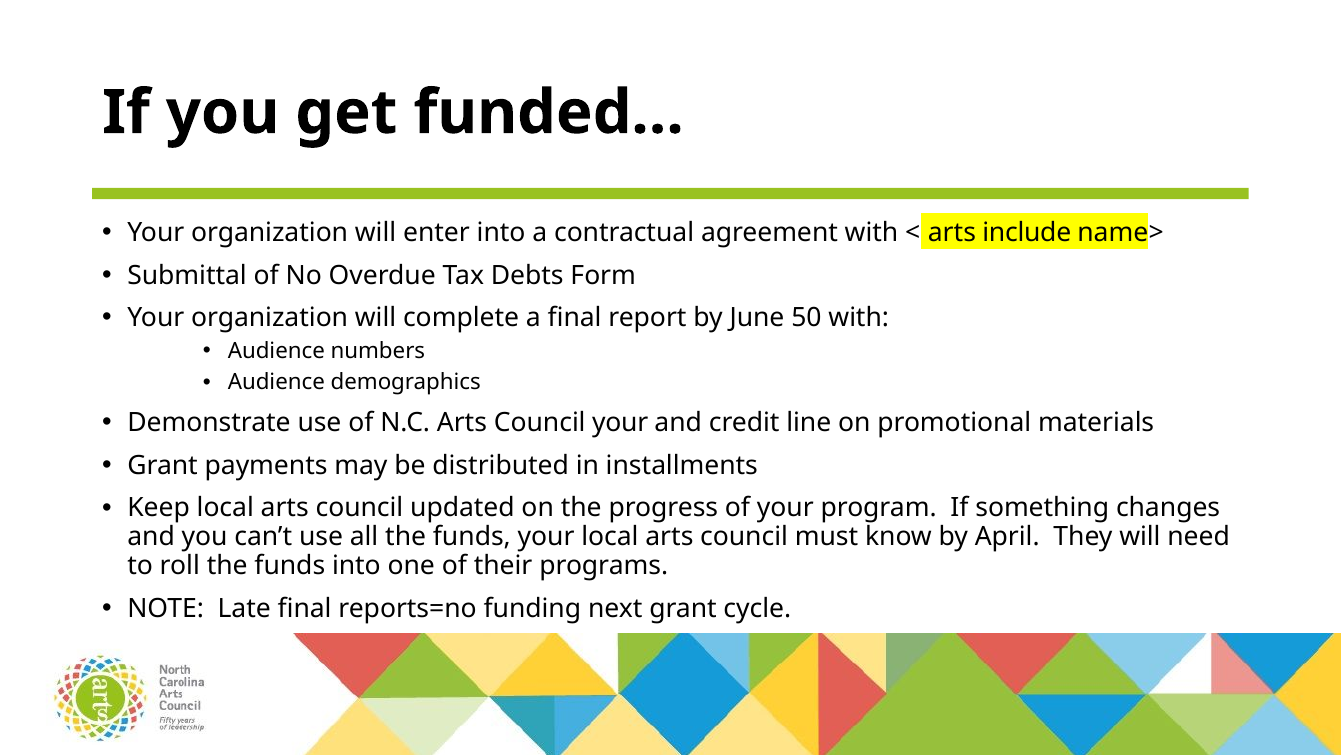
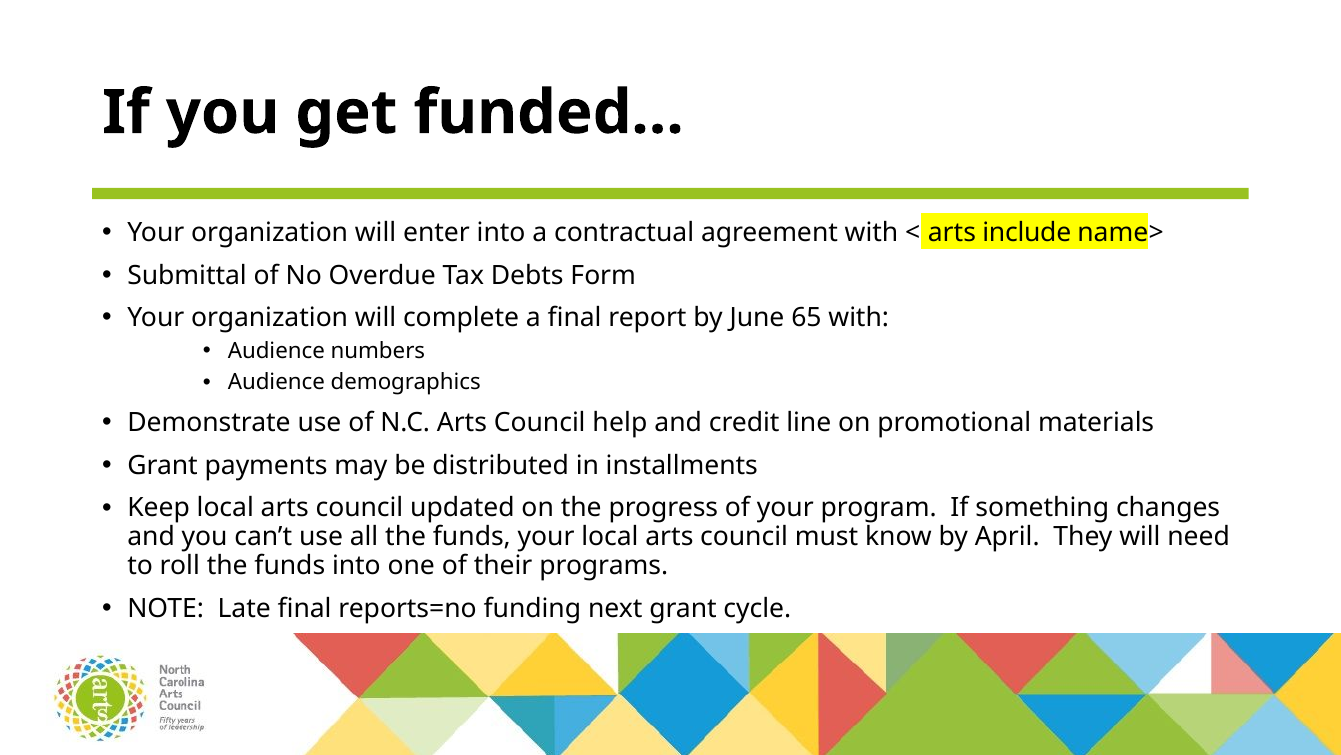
50: 50 -> 65
Council your: your -> help
